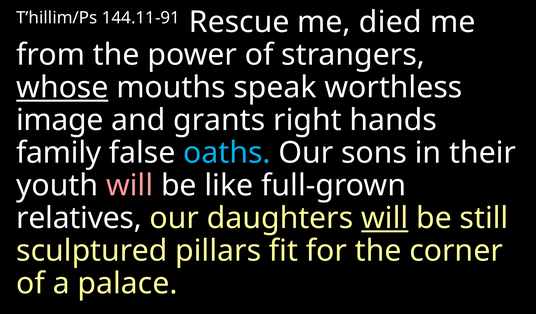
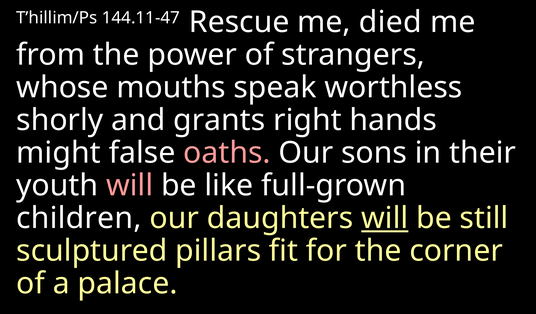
144.11-91: 144.11-91 -> 144.11-47
whose underline: present -> none
image: image -> shorly
family: family -> might
oaths colour: light blue -> pink
relatives: relatives -> children
